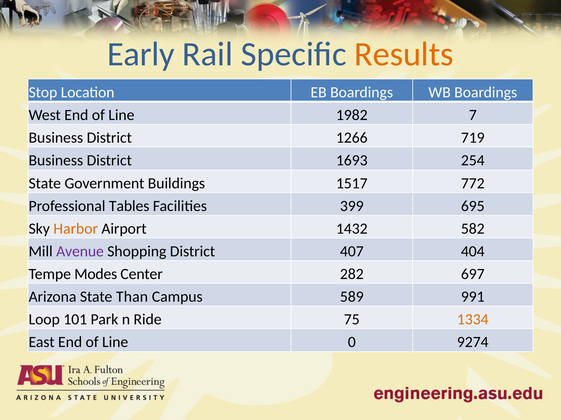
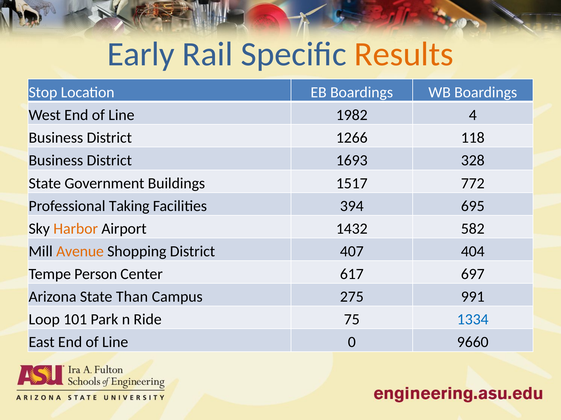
7: 7 -> 4
719: 719 -> 118
254: 254 -> 328
Tables: Tables -> Taking
399: 399 -> 394
Avenue colour: purple -> orange
Modes: Modes -> Person
282: 282 -> 617
589: 589 -> 275
1334 colour: orange -> blue
9274: 9274 -> 9660
